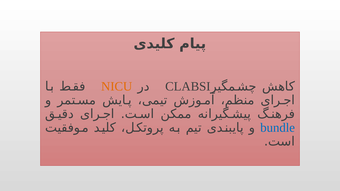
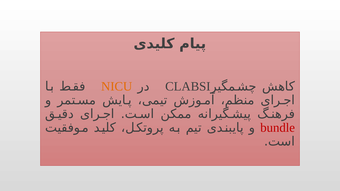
bundle colour: blue -> red
